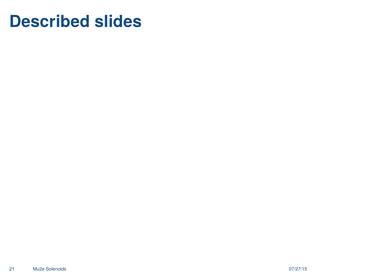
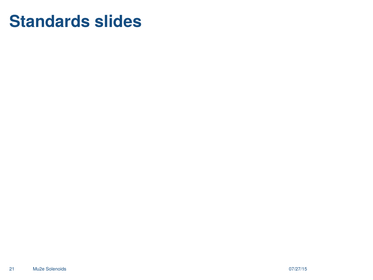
Described: Described -> Standards
